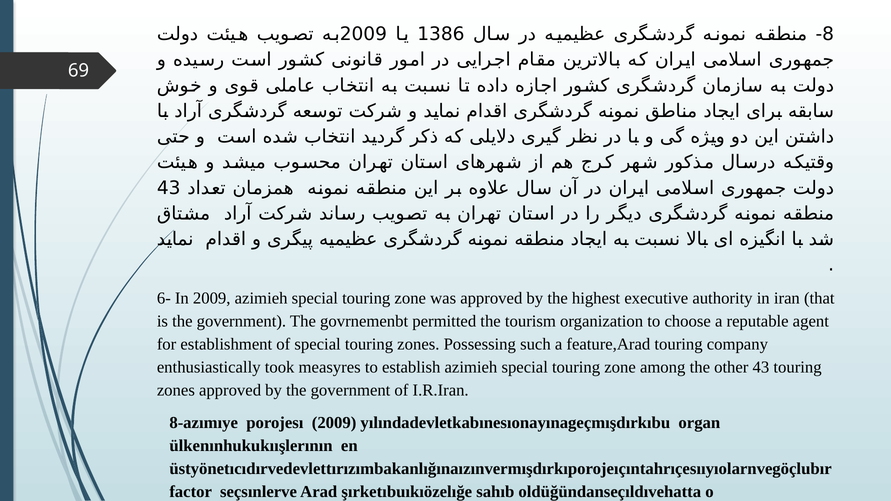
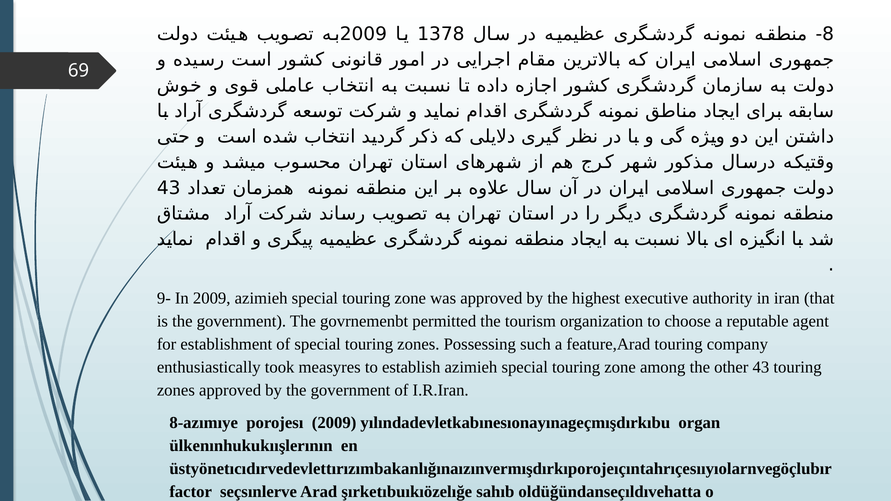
1386: 1386 -> 1378
6-: 6- -> 9-
